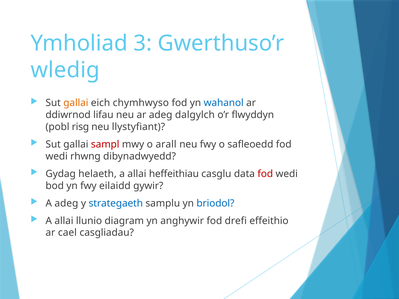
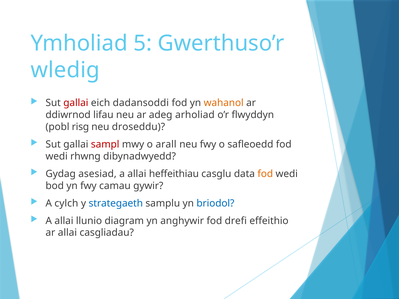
3: 3 -> 5
gallai at (76, 103) colour: orange -> red
chymhwyso: chymhwyso -> dadansoddi
wahanol colour: blue -> orange
dalgylch: dalgylch -> arholiad
llystyfiant: llystyfiant -> droseddu
helaeth: helaeth -> asesiad
fod at (265, 174) colour: red -> orange
eilaidd: eilaidd -> camau
A adeg: adeg -> cylch
ar cael: cael -> allai
